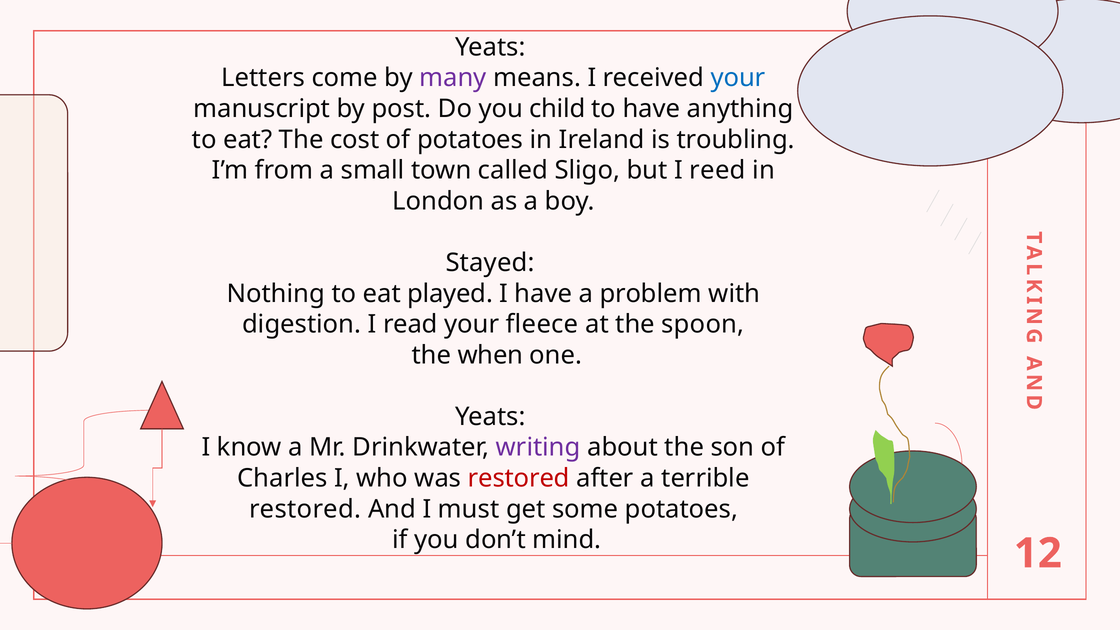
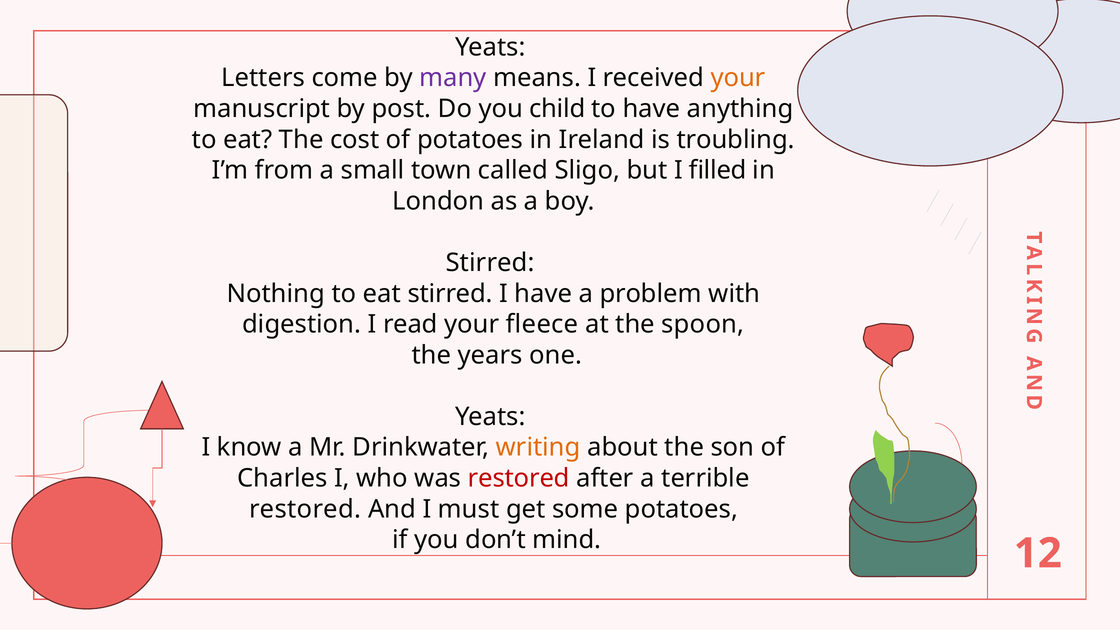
your at (738, 78) colour: blue -> orange
reed: reed -> filled
Stayed at (490, 263): Stayed -> Stirred
eat played: played -> stirred
when: when -> years
writing colour: purple -> orange
